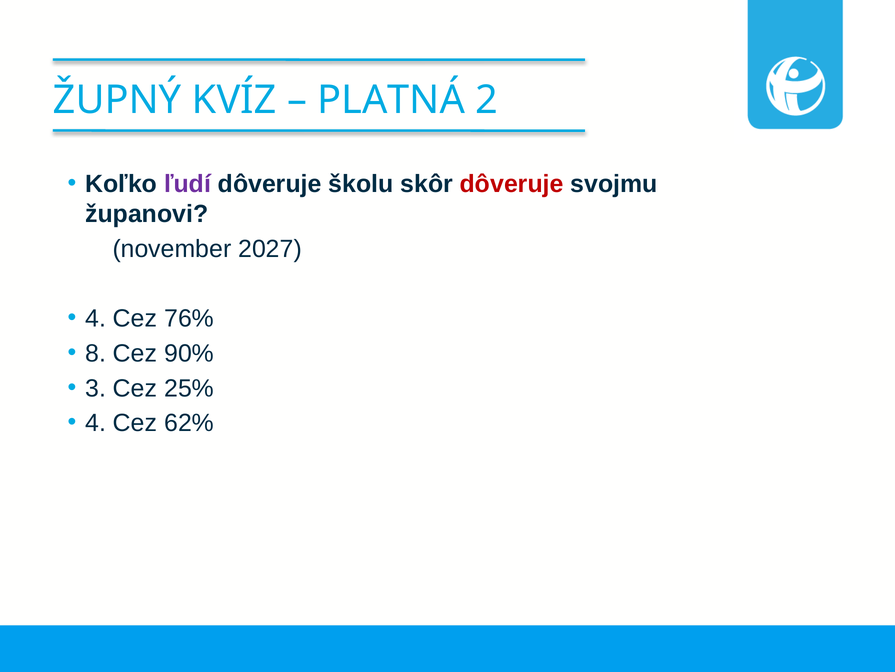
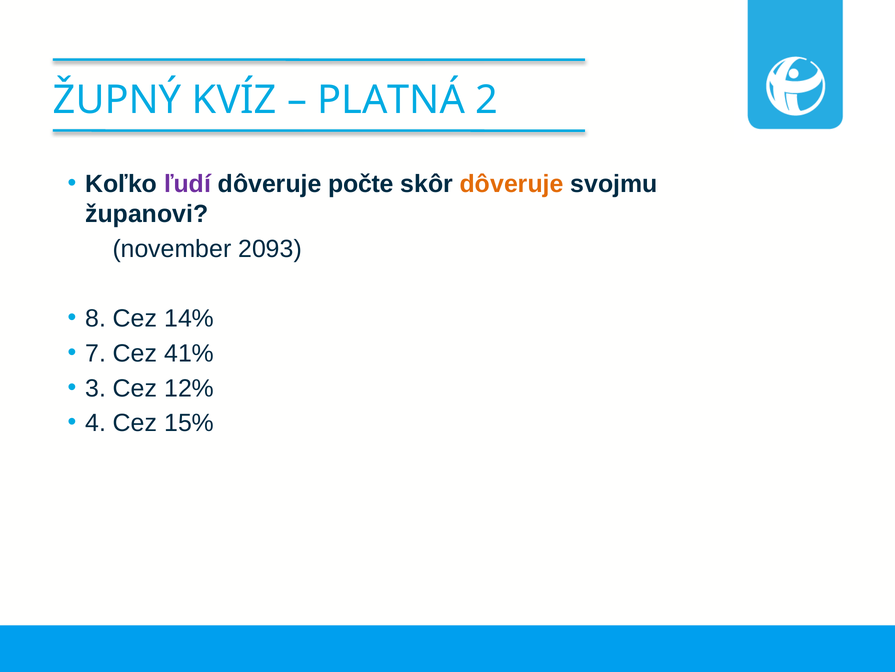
školu: školu -> počte
dôveruje at (512, 184) colour: red -> orange
2027: 2027 -> 2093
4 at (96, 318): 4 -> 8
76%: 76% -> 14%
8: 8 -> 7
90%: 90% -> 41%
25%: 25% -> 12%
62%: 62% -> 15%
